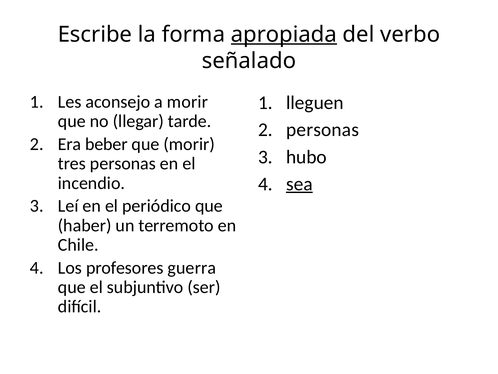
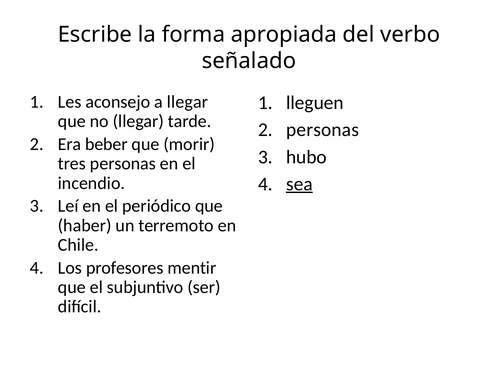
apropiada underline: present -> none
a morir: morir -> llegar
guerra: guerra -> mentir
